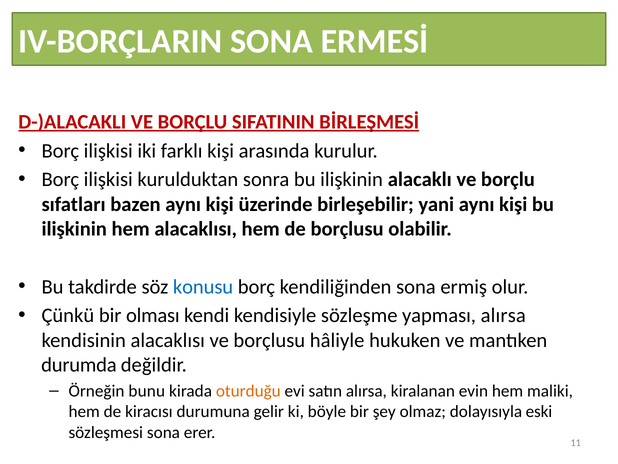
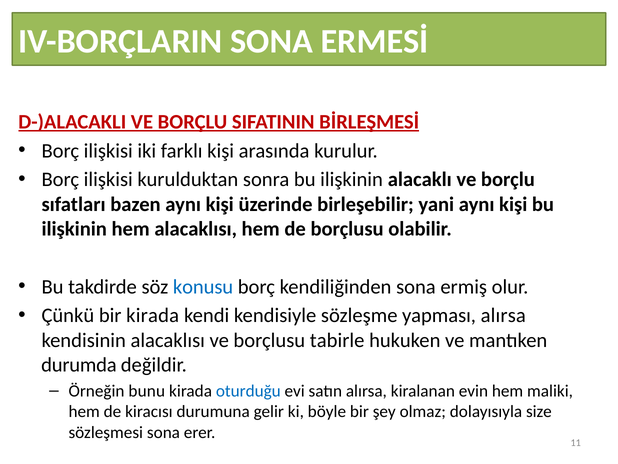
bir olması: olması -> kirada
hâliyle: hâliyle -> tabirle
oturduğu colour: orange -> blue
eski: eski -> size
